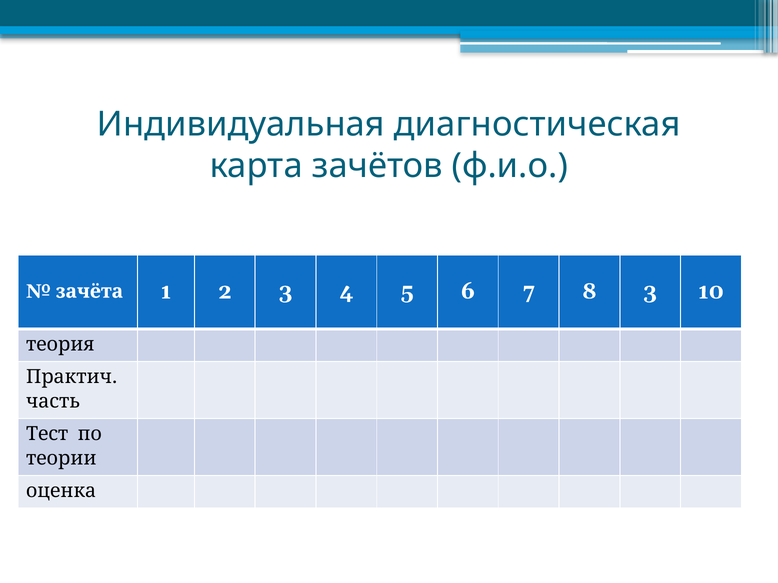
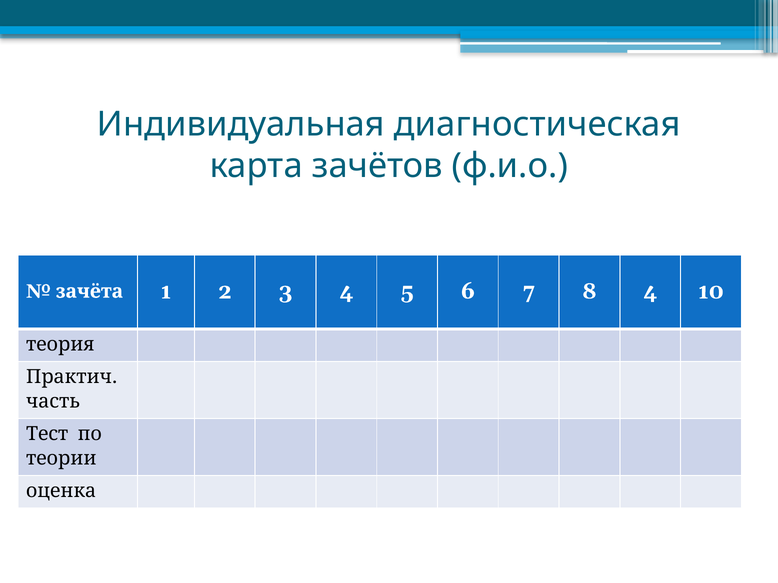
8 3: 3 -> 4
